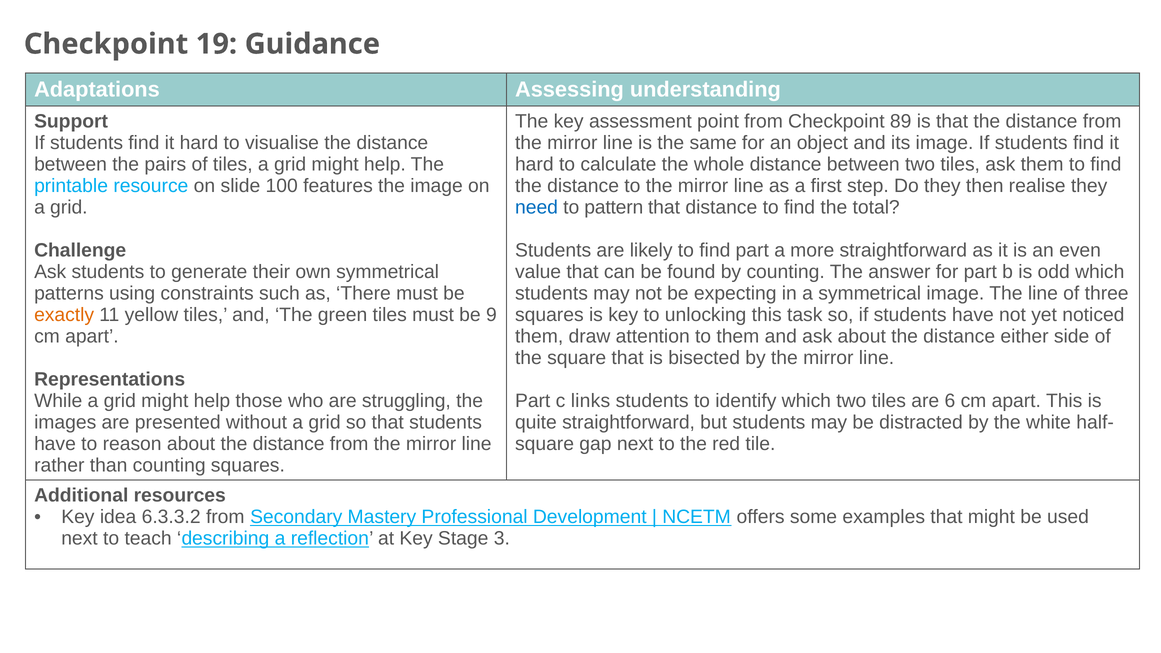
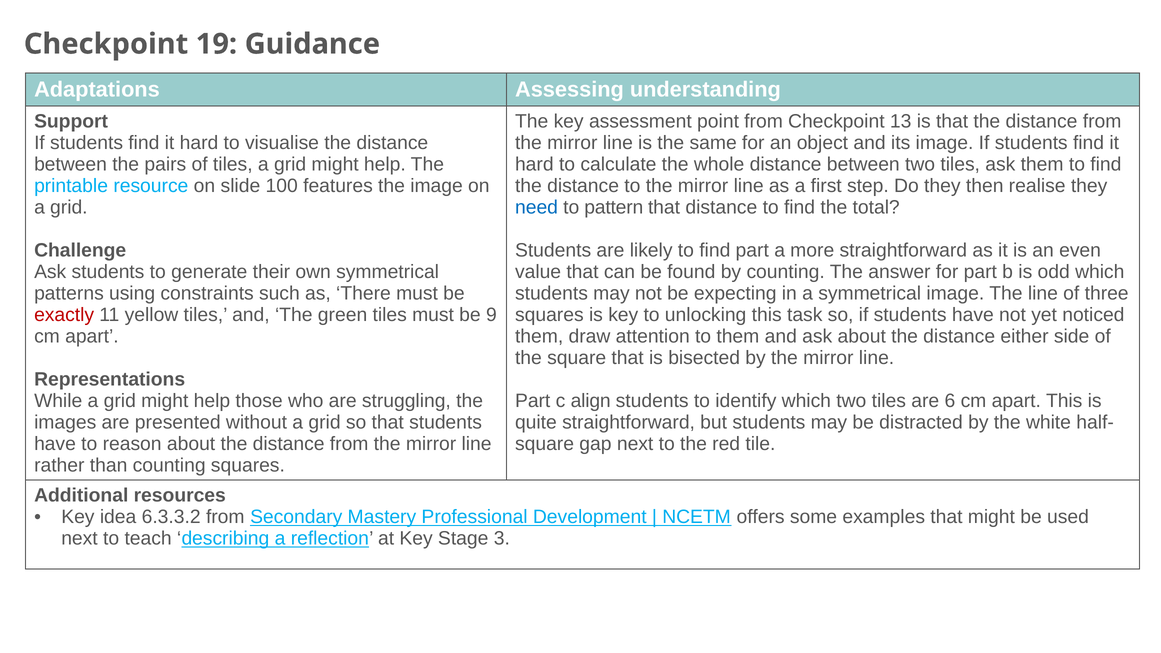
89: 89 -> 13
exactly colour: orange -> red
links: links -> align
